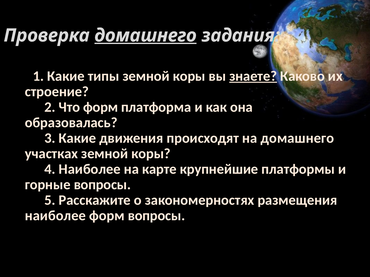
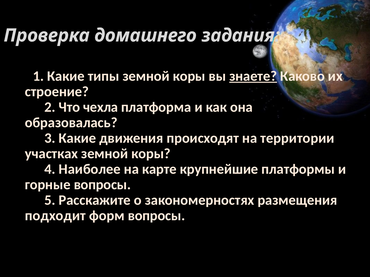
домашнего at (146, 36) underline: present -> none
Что форм: форм -> чехла
на домашнего: домашнего -> территории
наиболее at (55, 216): наиболее -> подходит
